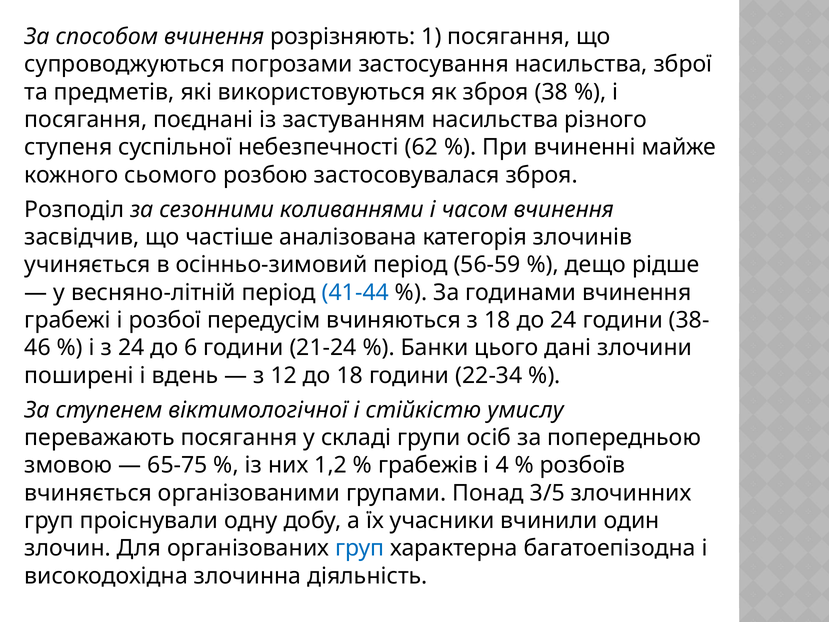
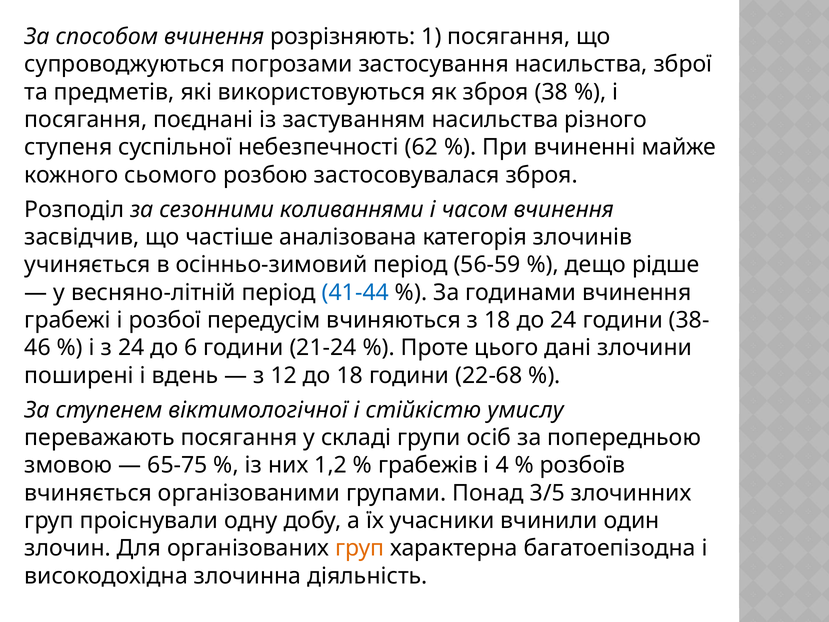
Банки: Банки -> Проте
22-34: 22-34 -> 22-68
груп at (360, 548) colour: blue -> orange
